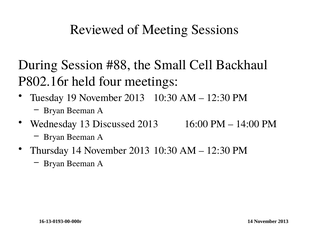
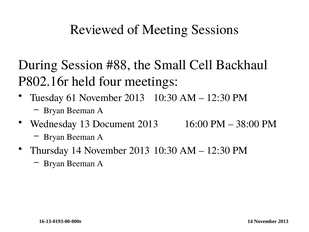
19: 19 -> 61
Discussed: Discussed -> Document
14:00: 14:00 -> 38:00
